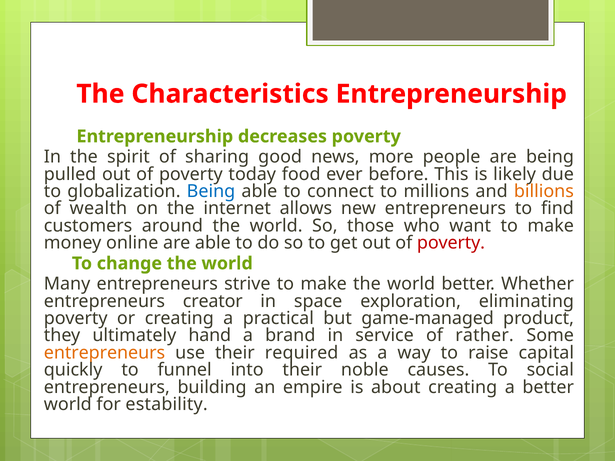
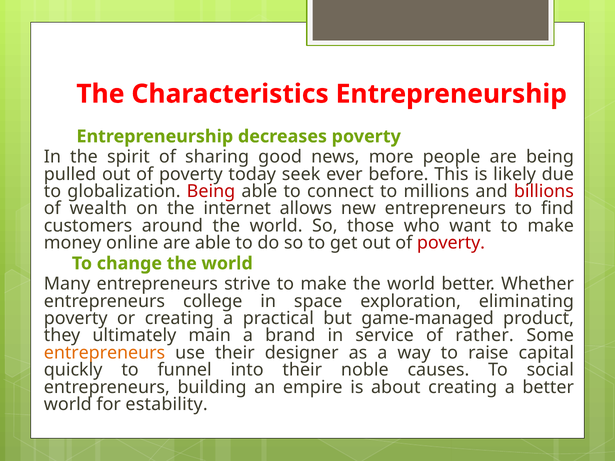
food: food -> seek
Being at (211, 191) colour: blue -> red
billions colour: orange -> red
creator: creator -> college
hand: hand -> main
required: required -> designer
